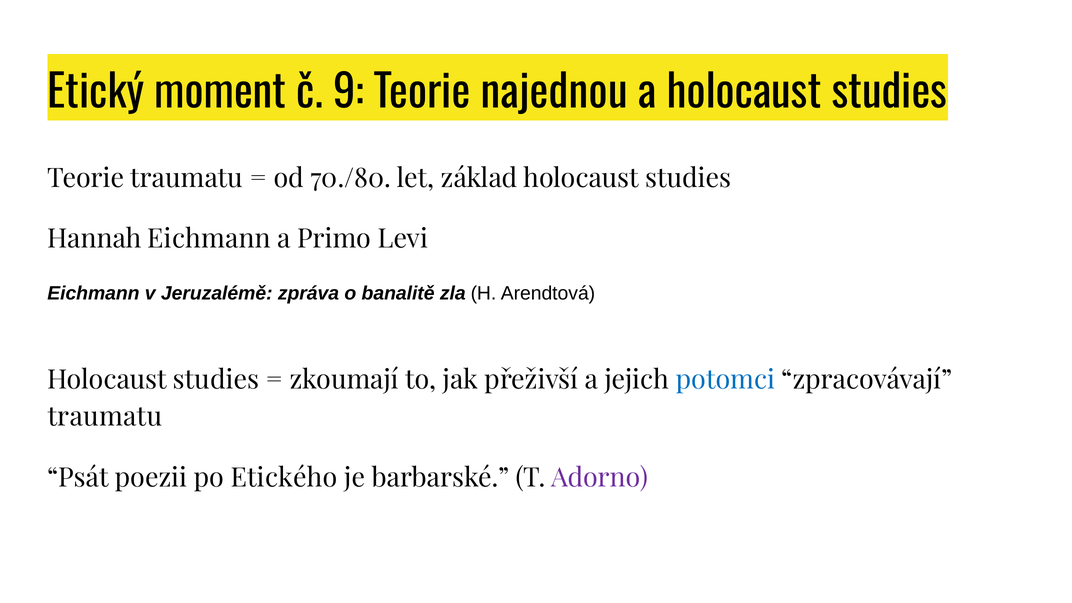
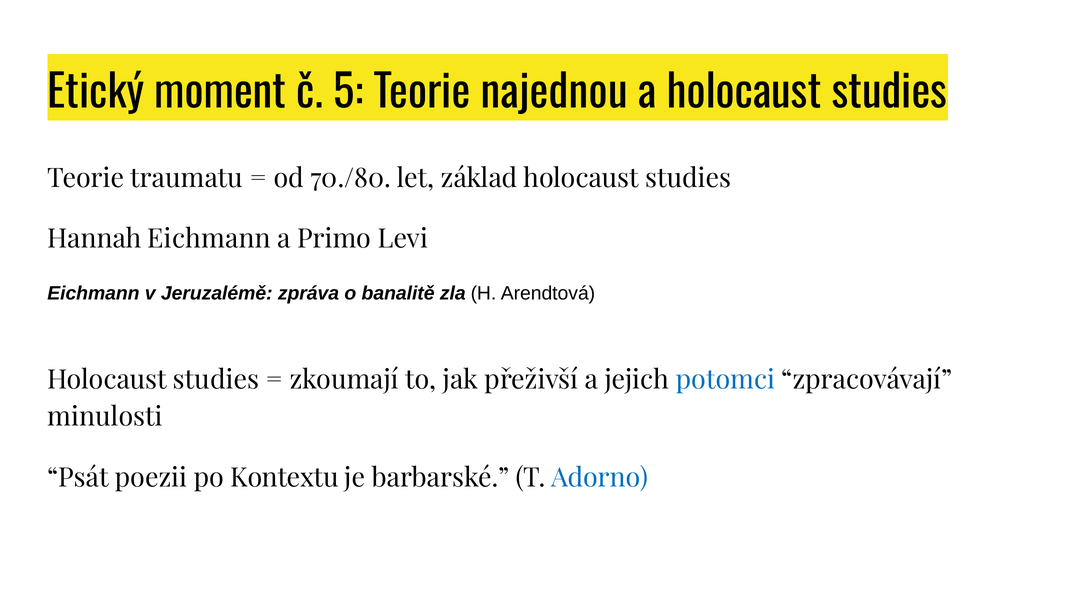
9: 9 -> 5
traumatu at (105, 417): traumatu -> minulosti
Etického: Etického -> Kontextu
Adorno colour: purple -> blue
